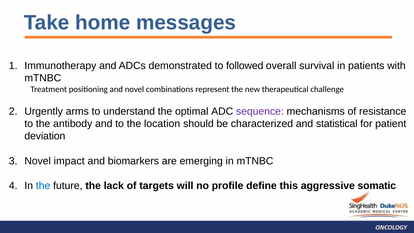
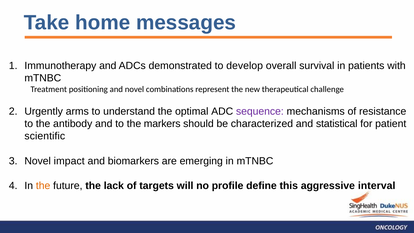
followed: followed -> develop
location: location -> markers
deviation: deviation -> scientific
the at (43, 186) colour: blue -> orange
somatic: somatic -> interval
